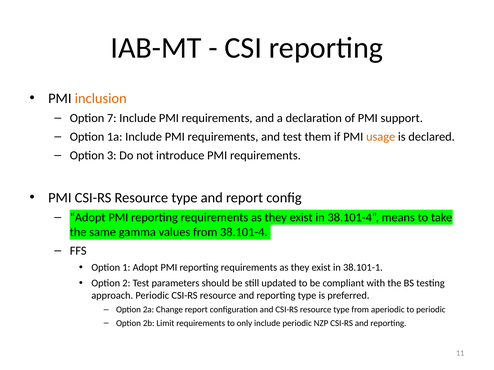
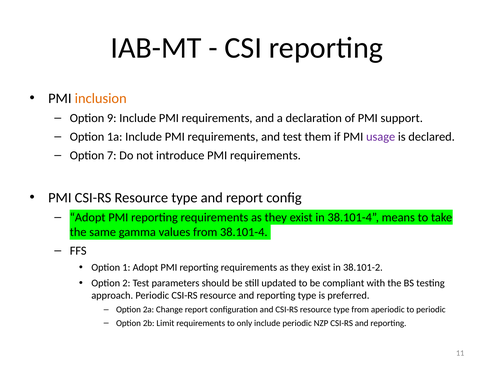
7: 7 -> 9
usage colour: orange -> purple
3: 3 -> 7
38.101-1: 38.101-1 -> 38.101-2
